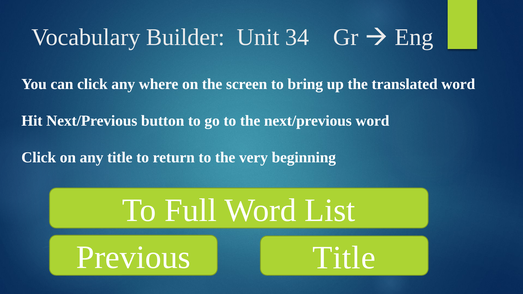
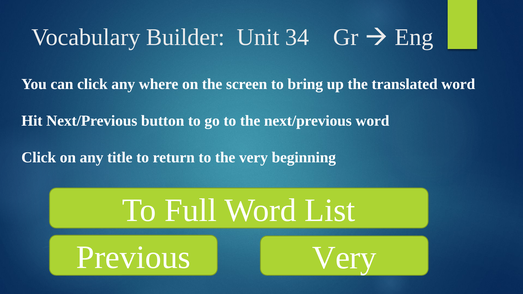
Previous Title: Title -> Very
